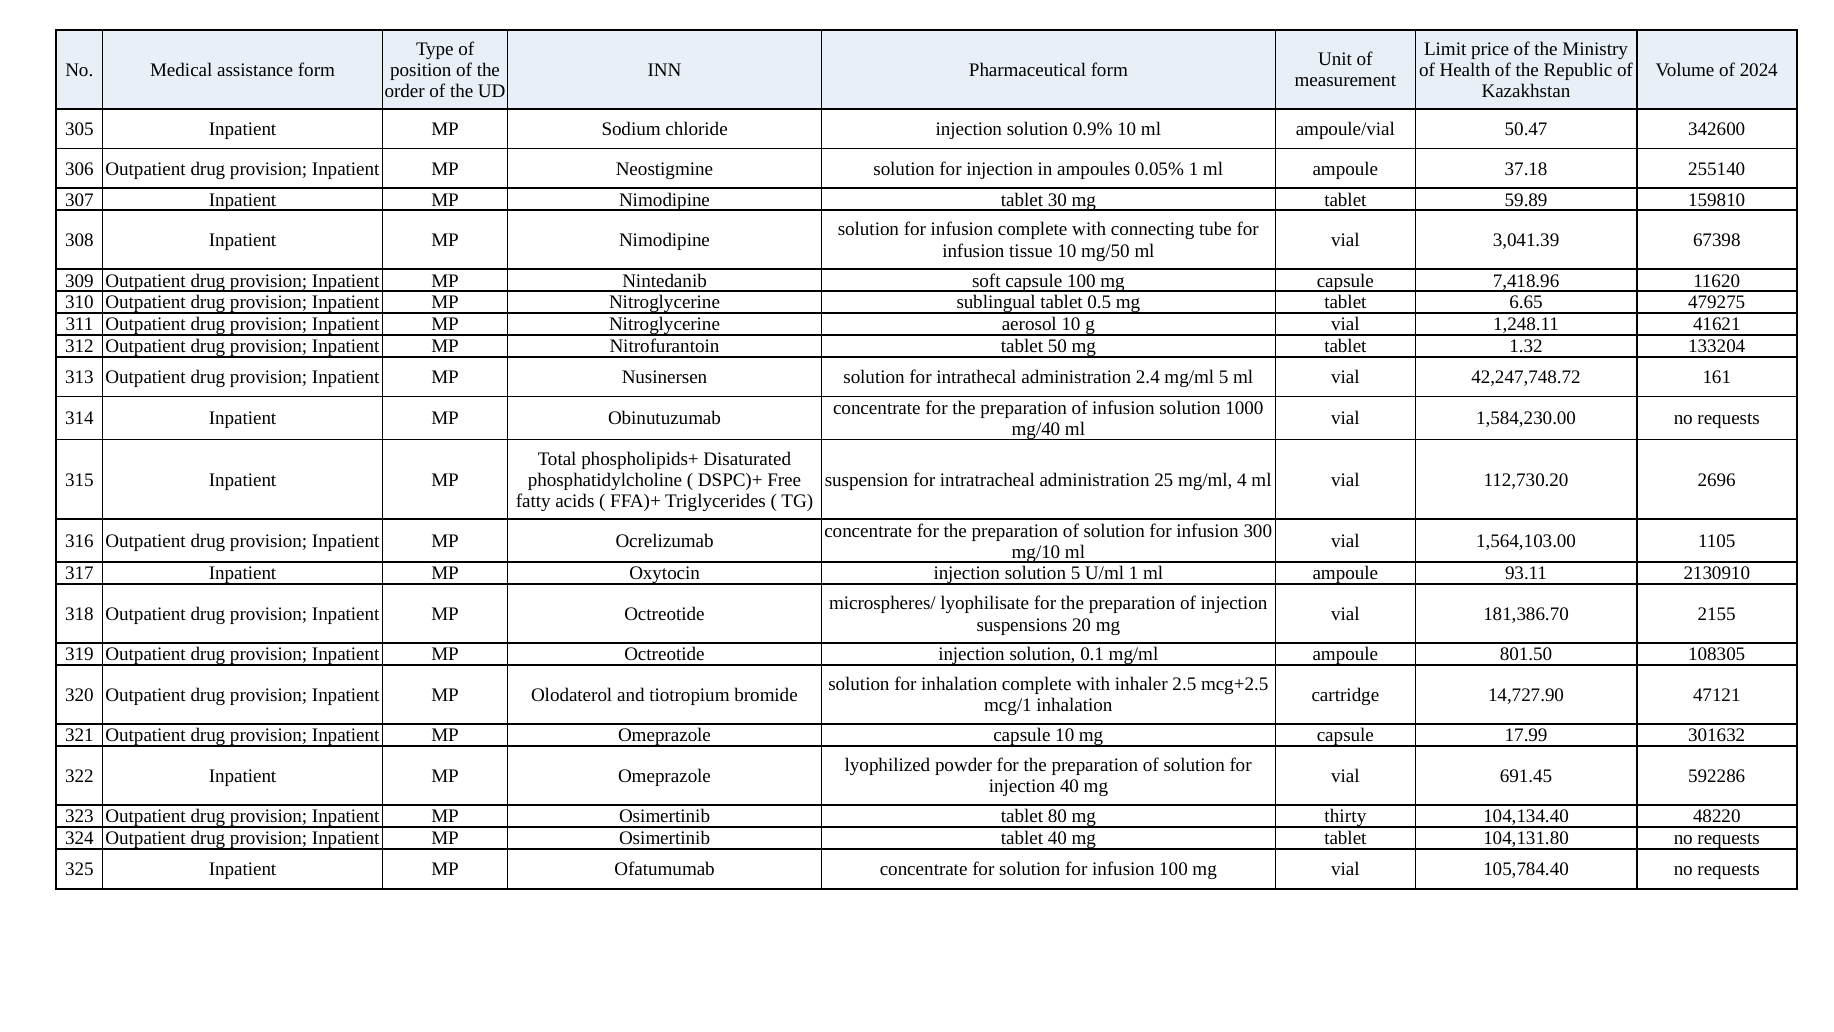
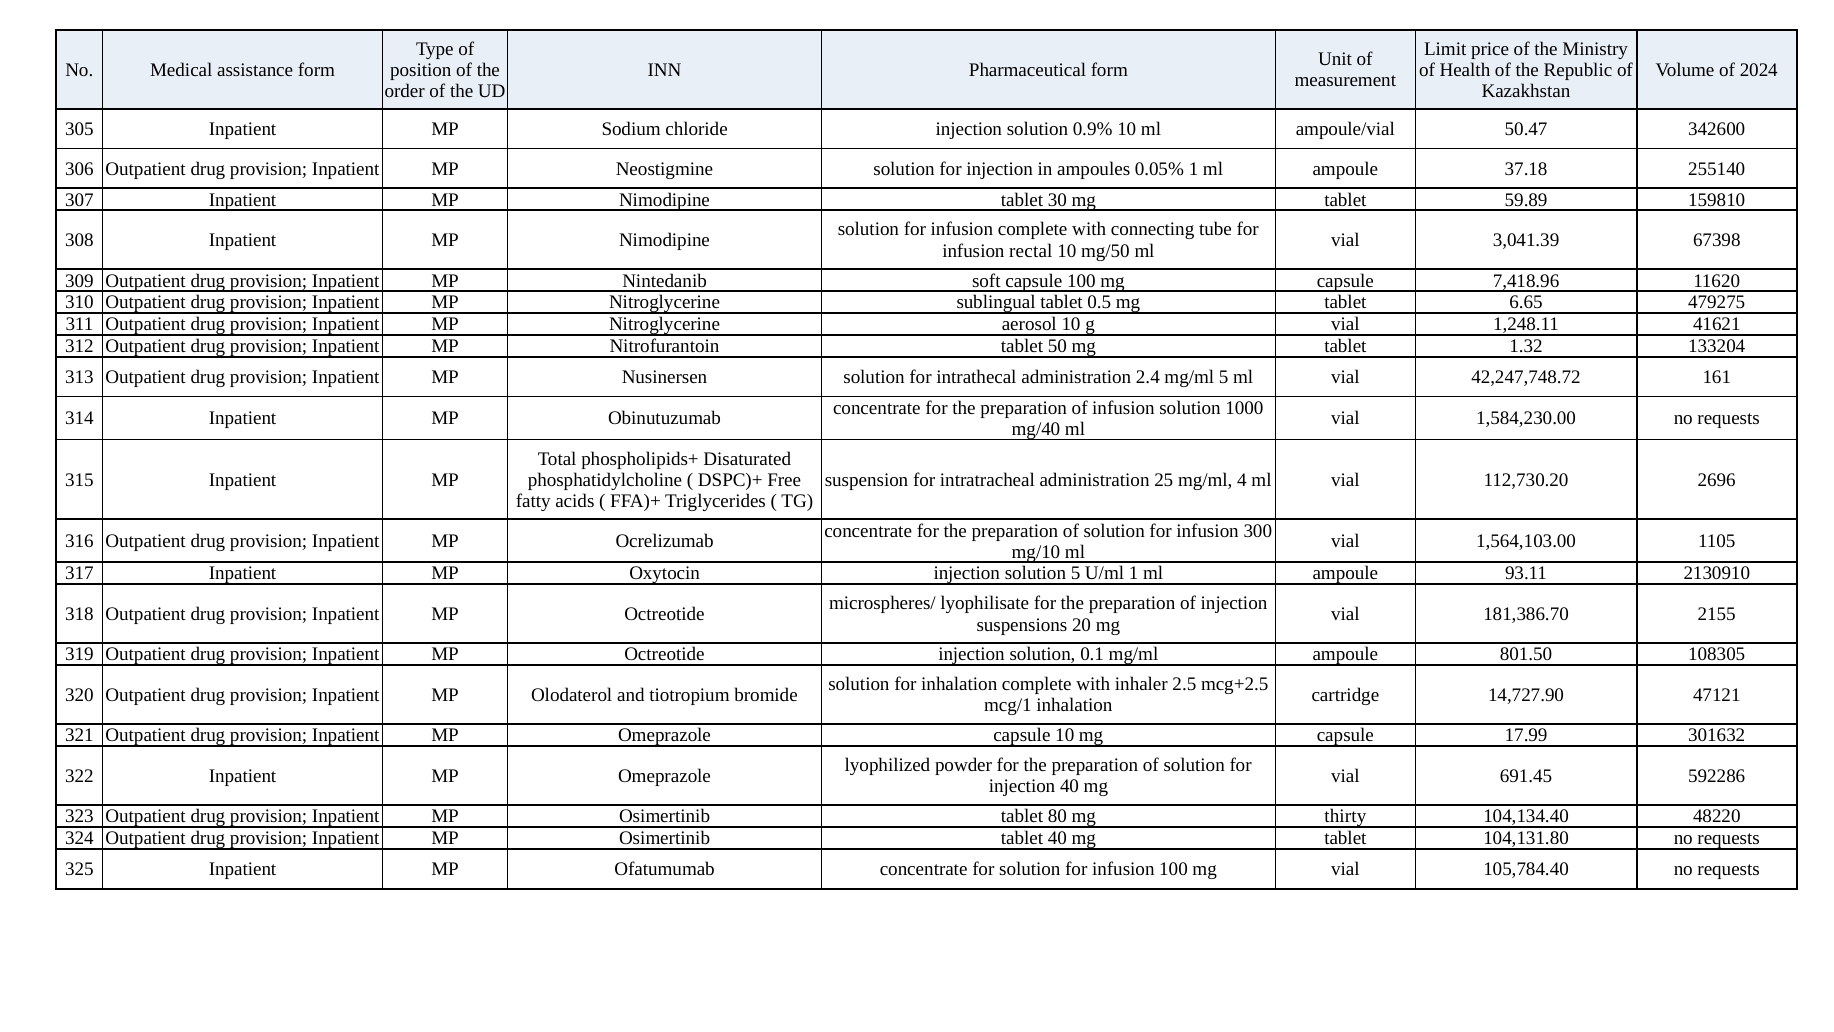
tissue: tissue -> rectal
